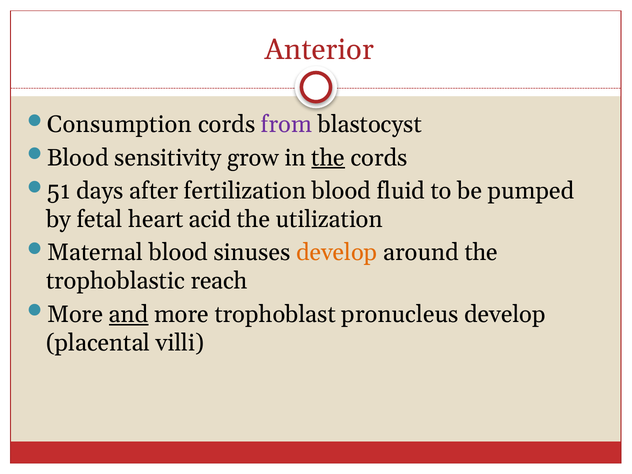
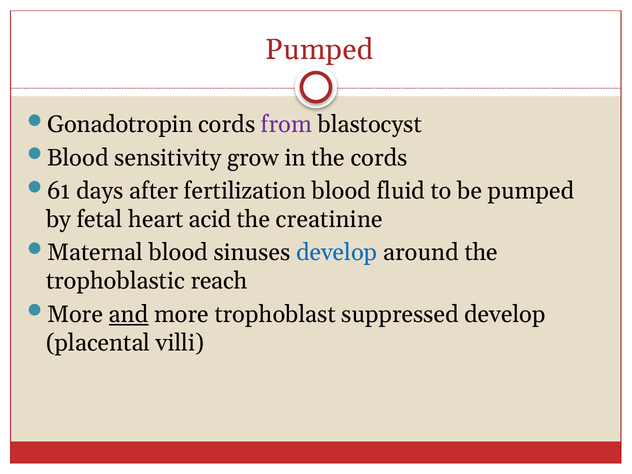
Anterior at (319, 50): Anterior -> Pumped
Consumption: Consumption -> Gonadotropin
the at (328, 158) underline: present -> none
51: 51 -> 61
utilization: utilization -> creatinine
develop at (337, 253) colour: orange -> blue
pronucleus: pronucleus -> suppressed
